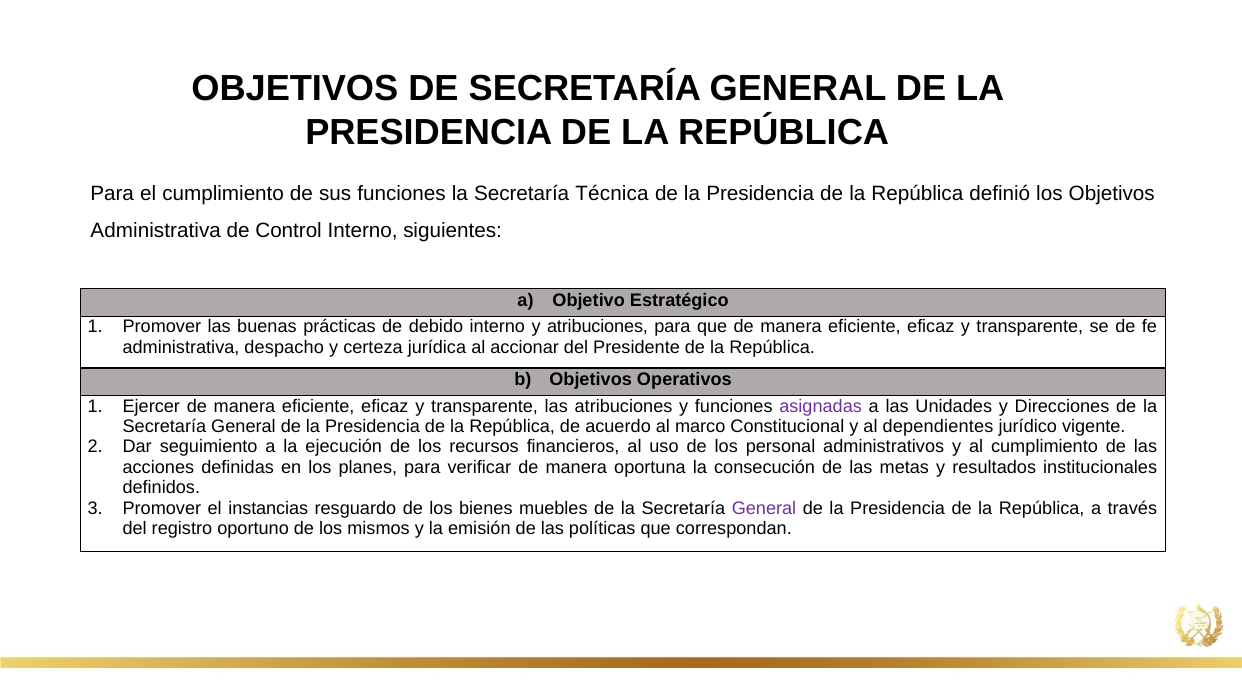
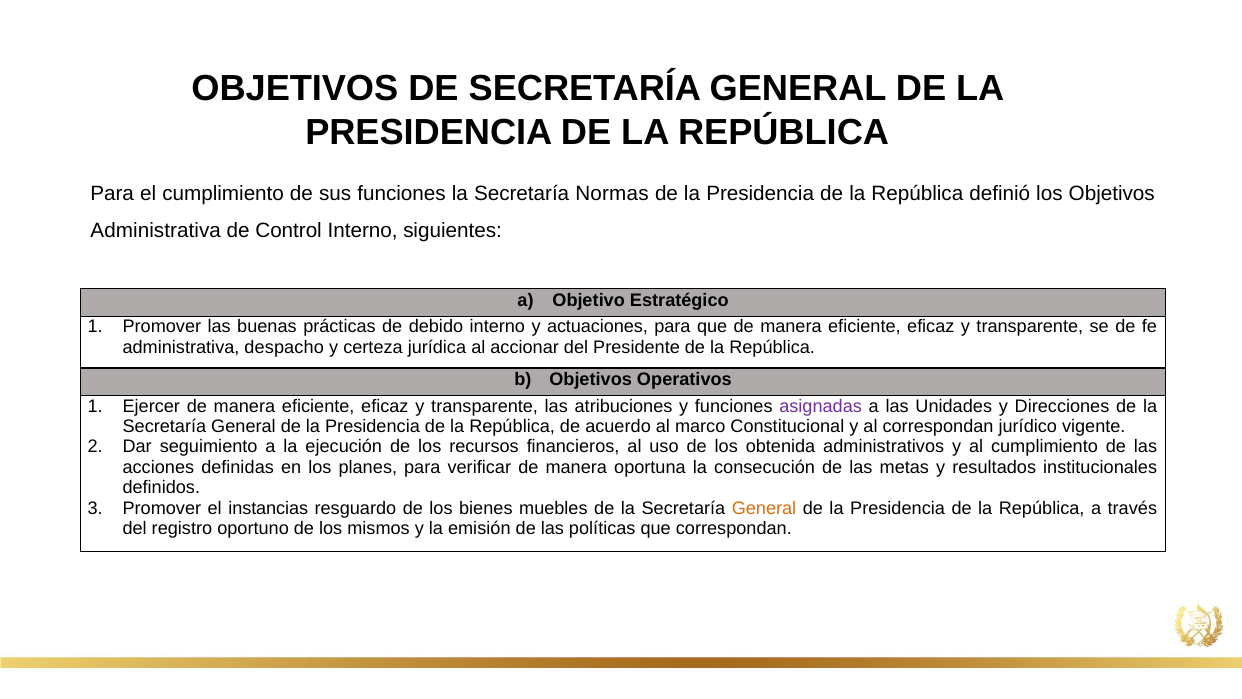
Técnica: Técnica -> Normas
y atribuciones: atribuciones -> actuaciones
al dependientes: dependientes -> correspondan
personal: personal -> obtenida
General at (764, 508) colour: purple -> orange
